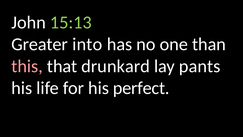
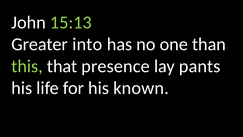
this colour: pink -> light green
drunkard: drunkard -> presence
perfect: perfect -> known
